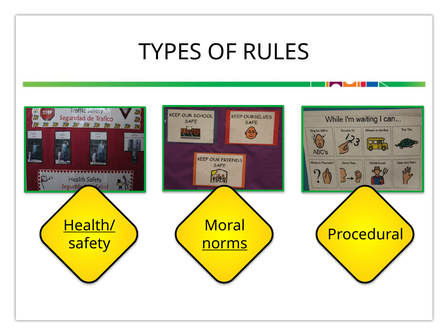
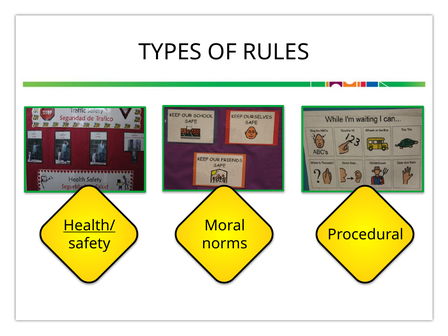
norms underline: present -> none
